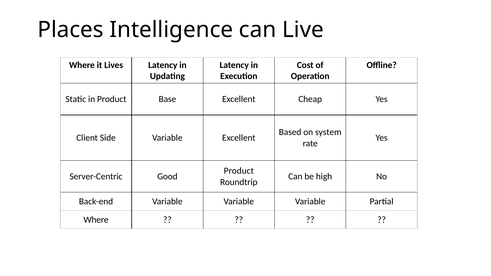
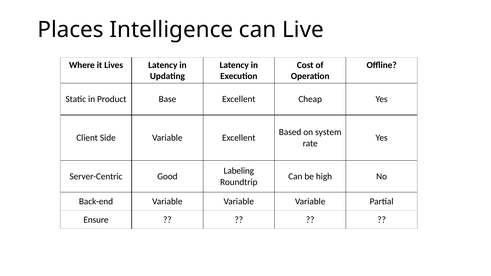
Product at (239, 171): Product -> Labeling
Where at (96, 220): Where -> Ensure
